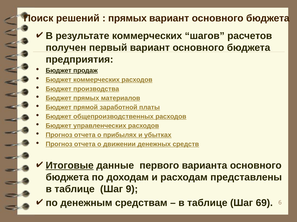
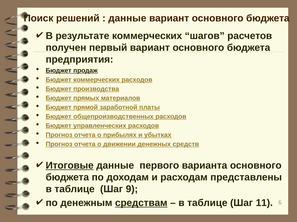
прямых at (127, 18): прямых -> данные
средствам underline: none -> present
69: 69 -> 11
